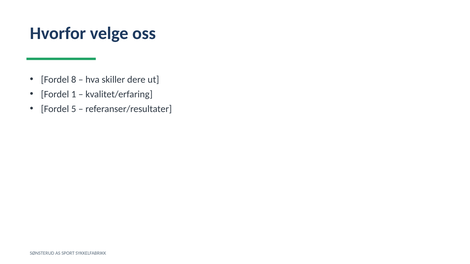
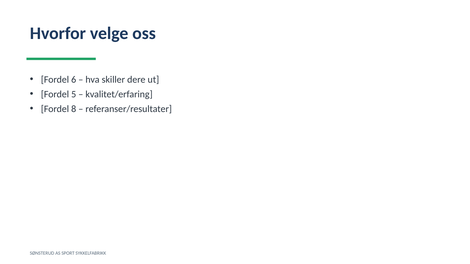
8: 8 -> 6
1: 1 -> 5
5: 5 -> 8
